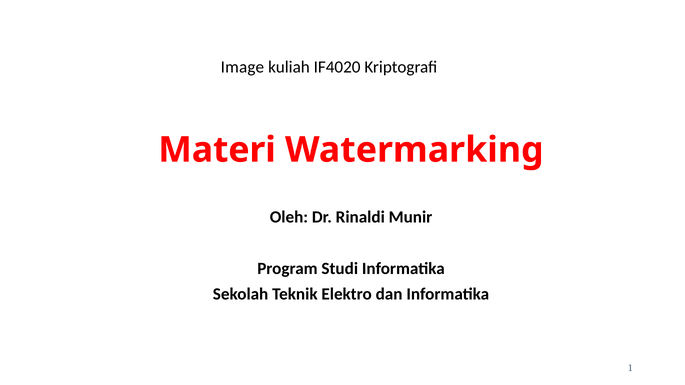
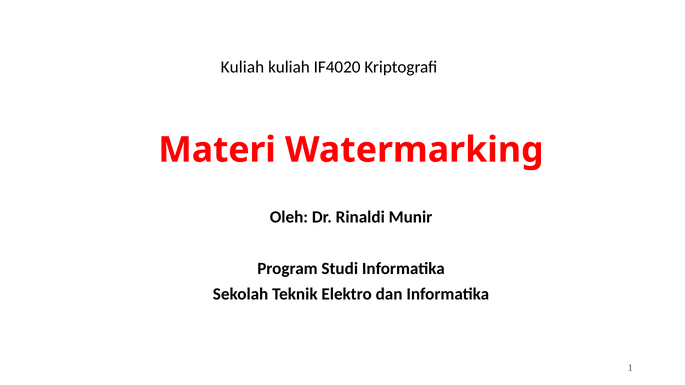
Image at (242, 67): Image -> Kuliah
